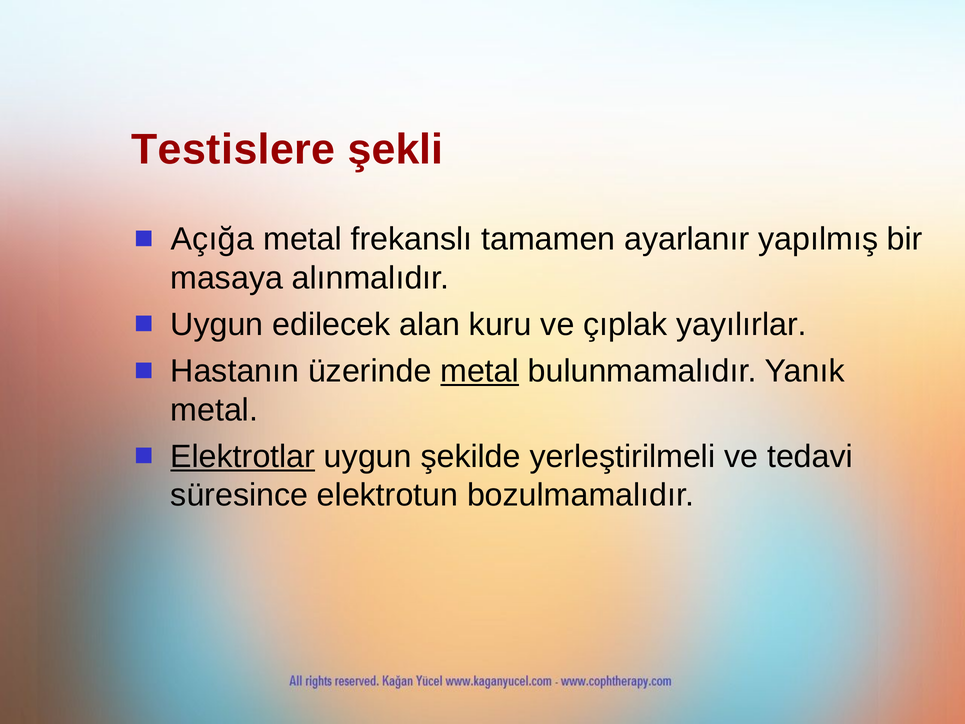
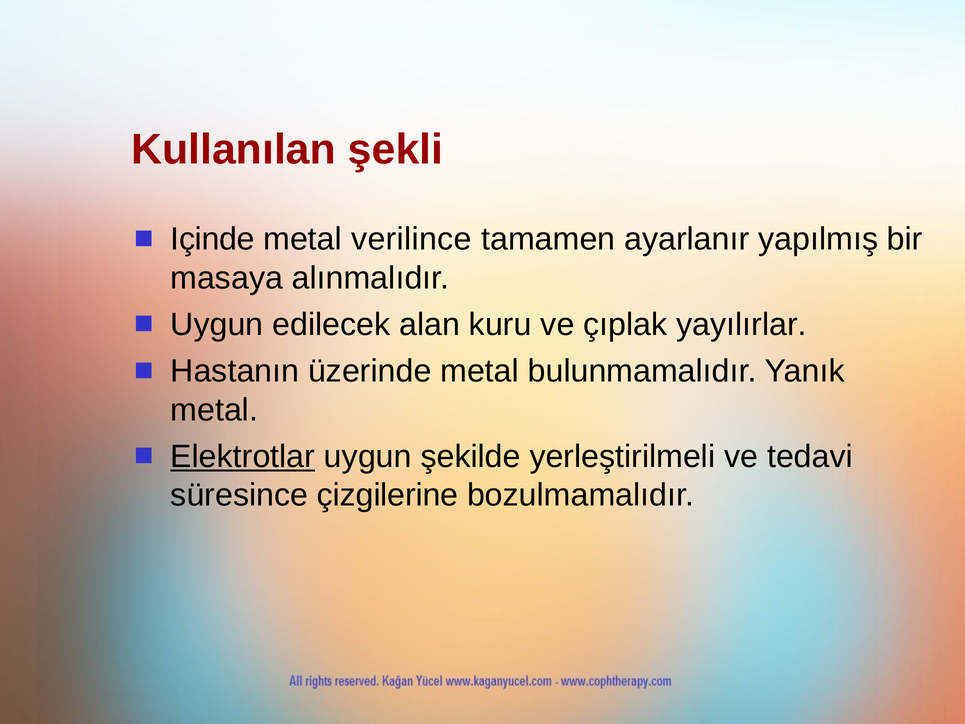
Testislere: Testislere -> Kullanılan
Açığa: Açığa -> Içinde
frekanslı: frekanslı -> verilince
metal at (480, 371) underline: present -> none
elektrotun: elektrotun -> çizgilerine
